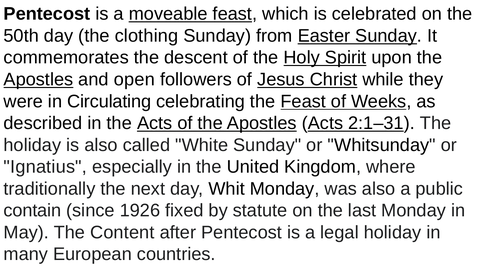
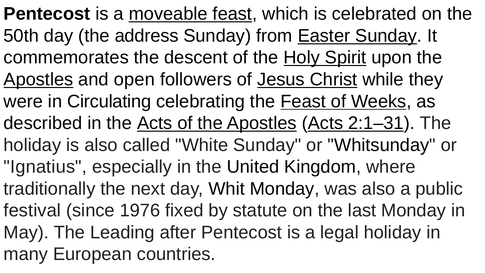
clothing: clothing -> address
contain: contain -> festival
1926: 1926 -> 1976
Content: Content -> Leading
